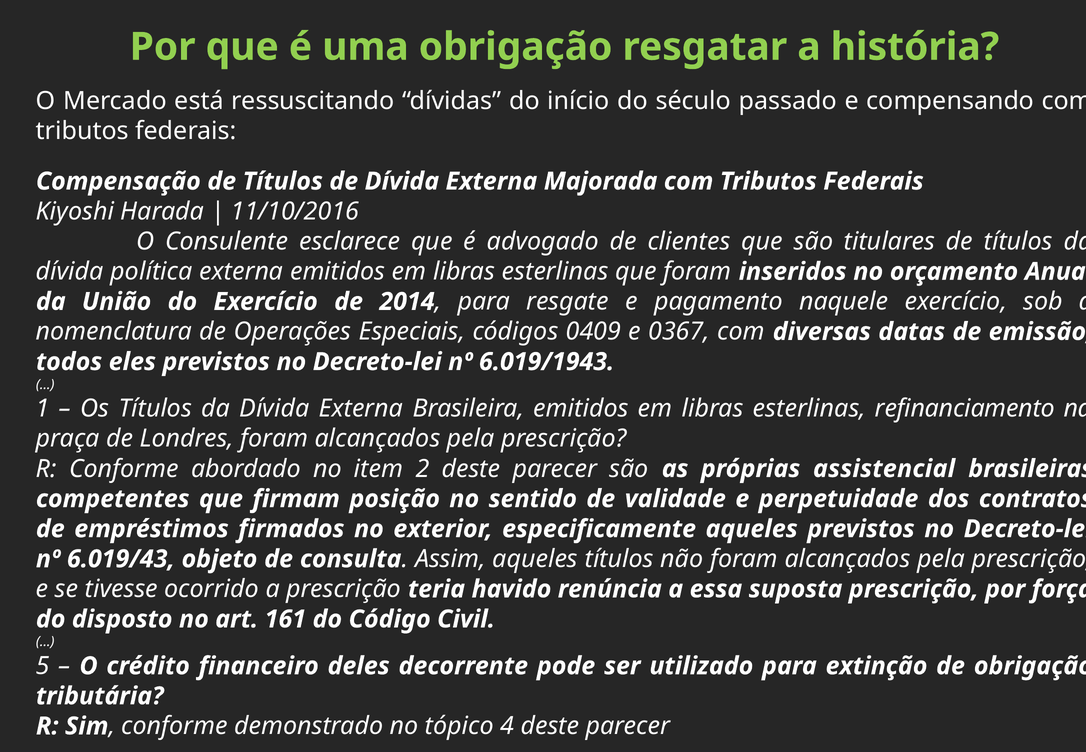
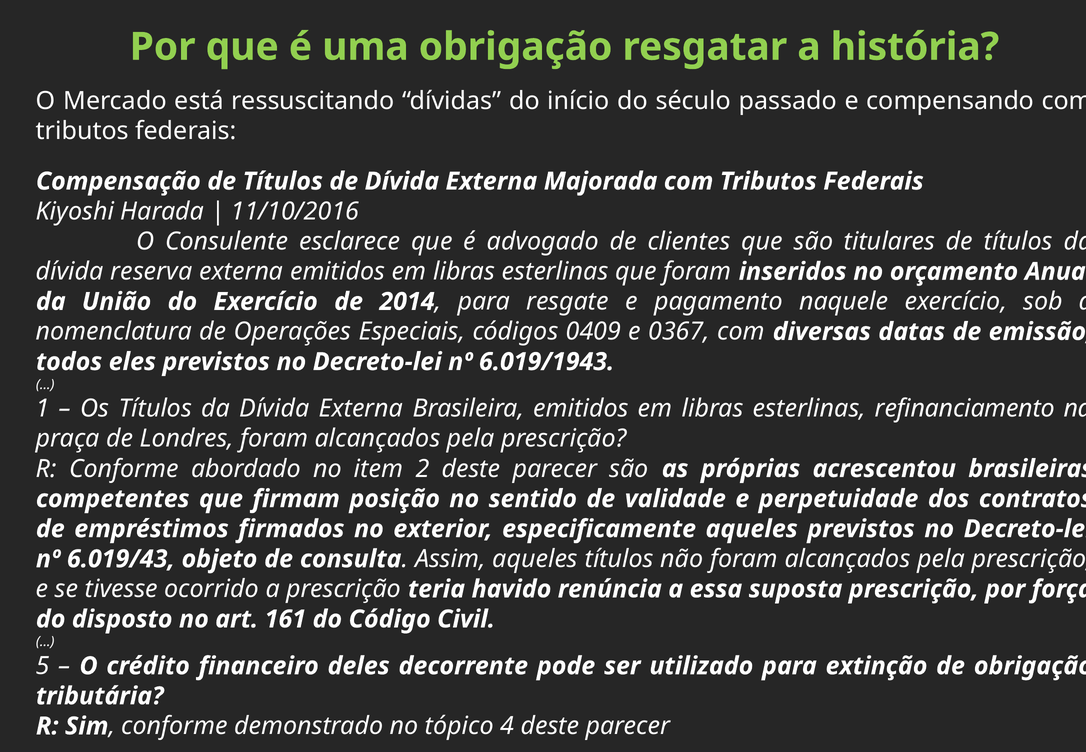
política: política -> reserva
assistencial: assistencial -> acrescentou
